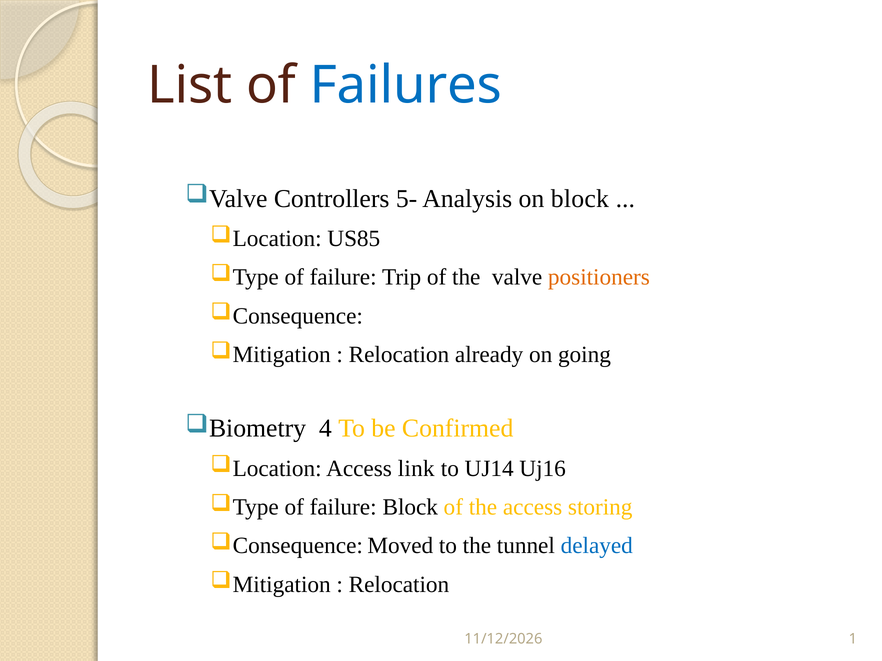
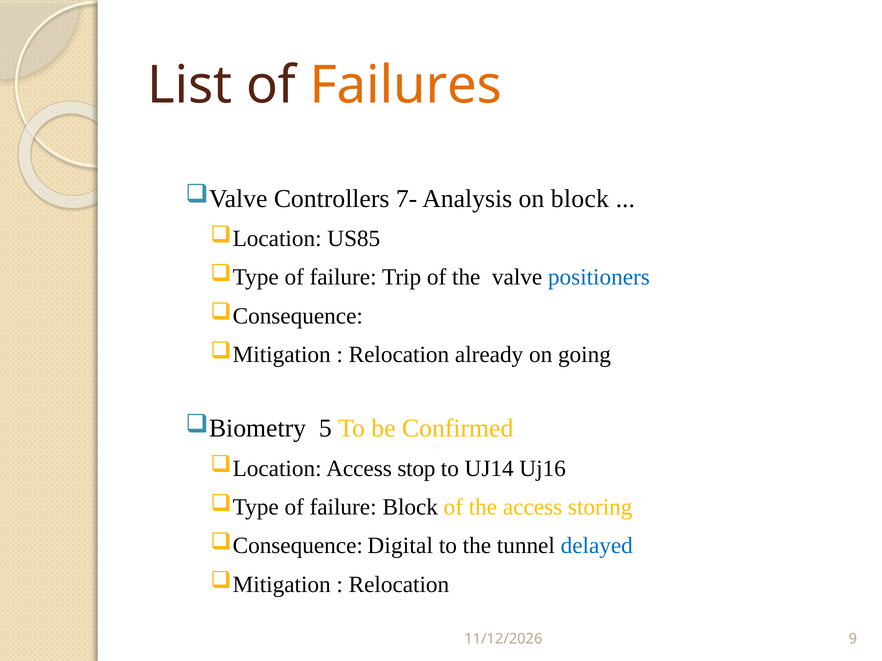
Failures colour: blue -> orange
5-: 5- -> 7-
positioners colour: orange -> blue
4: 4 -> 5
link: link -> stop
Moved: Moved -> Digital
1: 1 -> 9
